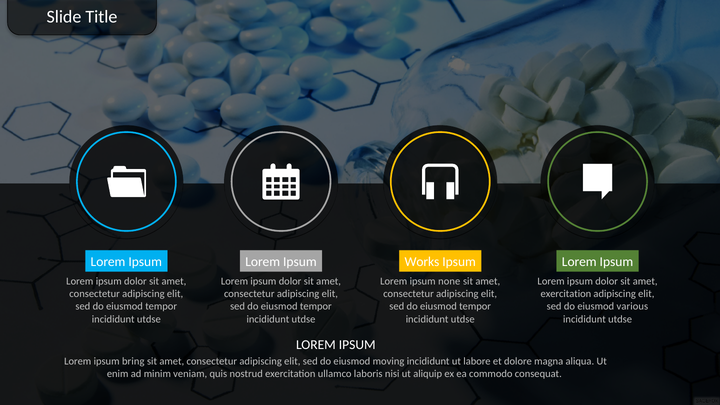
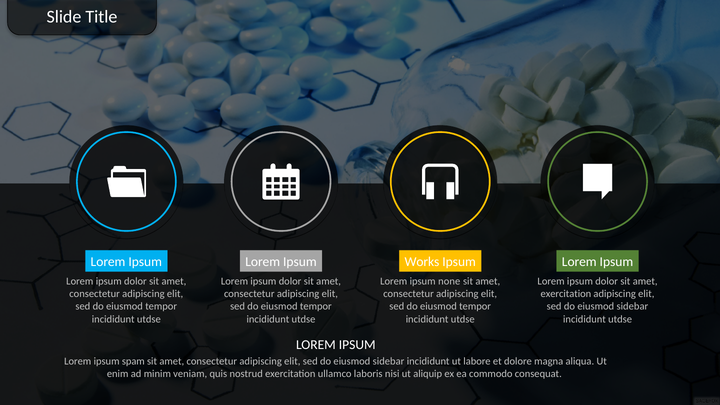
various at (632, 306): various -> sidebar
bring: bring -> spam
moving at (389, 361): moving -> sidebar
